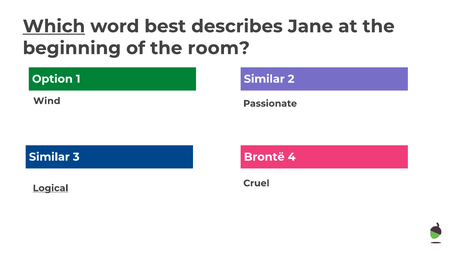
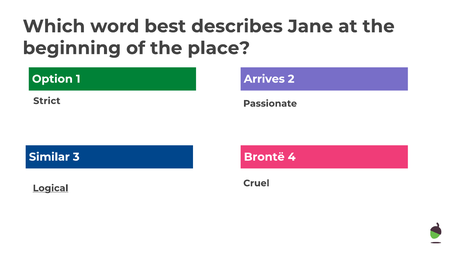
Which underline: present -> none
room: room -> place
1 Similar: Similar -> Arrives
Wind: Wind -> Strict
